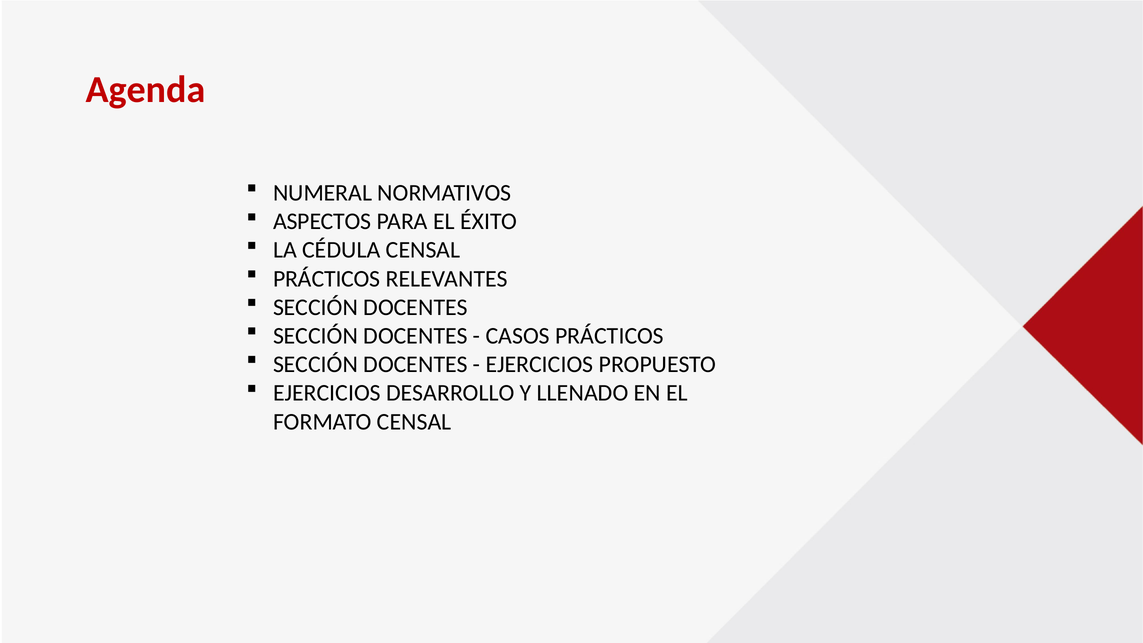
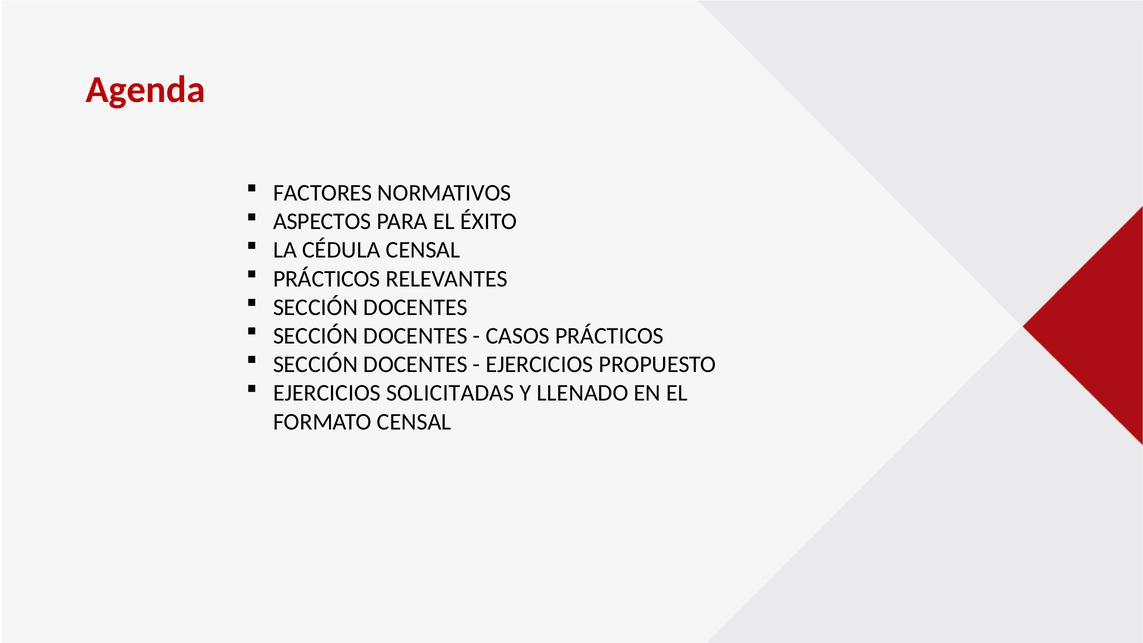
NUMERAL: NUMERAL -> FACTORES
DESARROLLO: DESARROLLO -> SOLICITADAS
